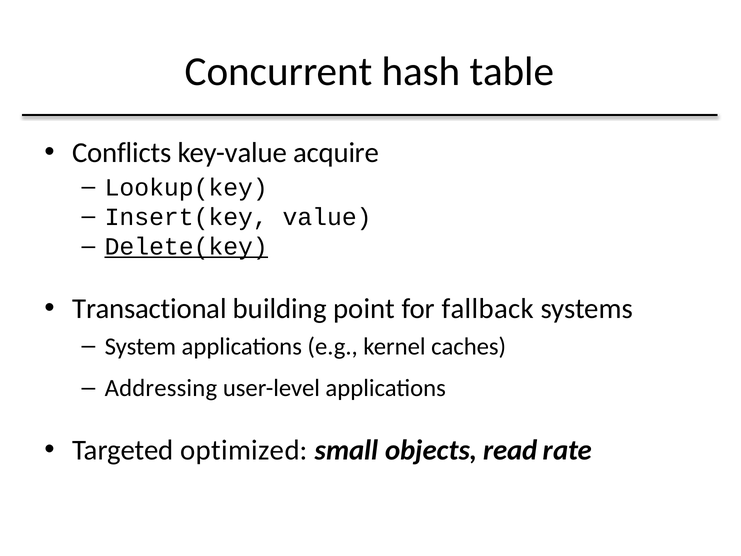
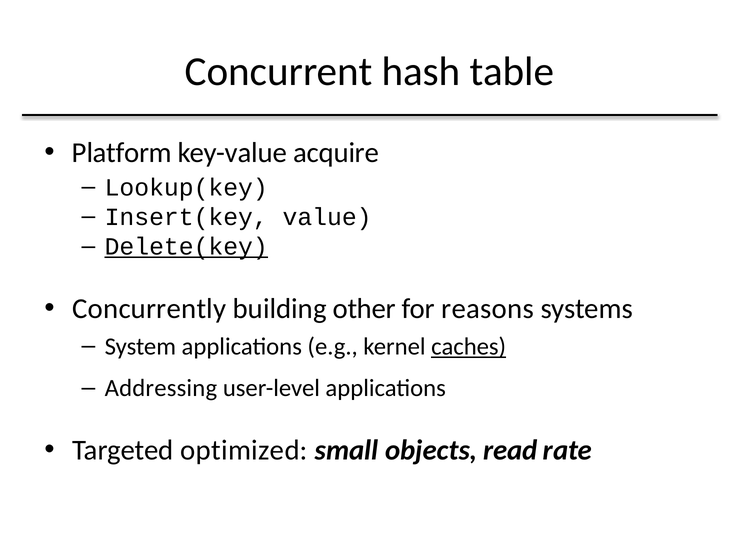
Conflicts: Conflicts -> Platform
Transactional: Transactional -> Concurrently
point: point -> other
fallback: fallback -> reasons
caches underline: none -> present
